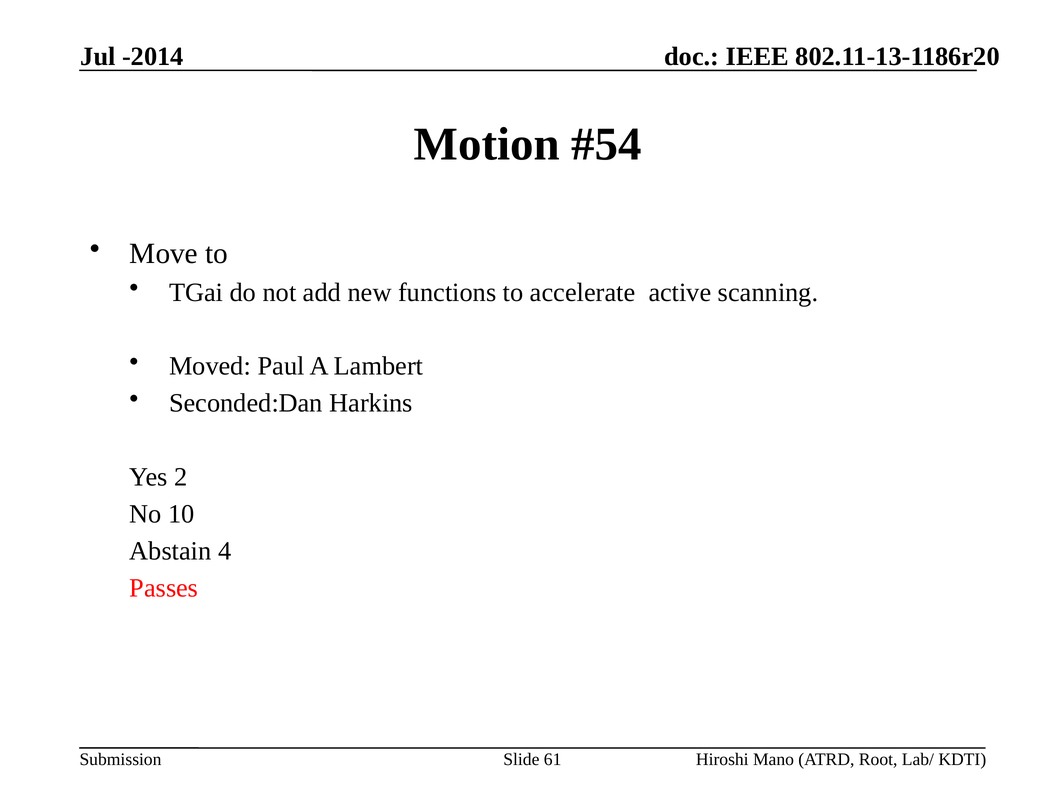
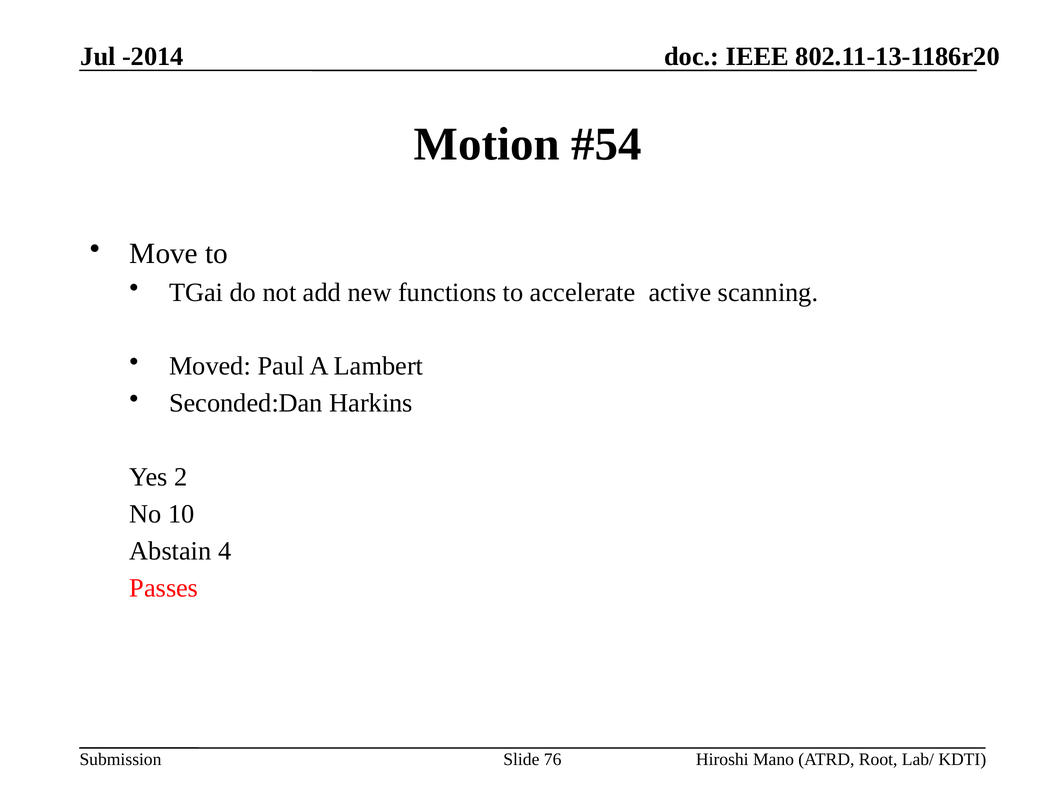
61: 61 -> 76
